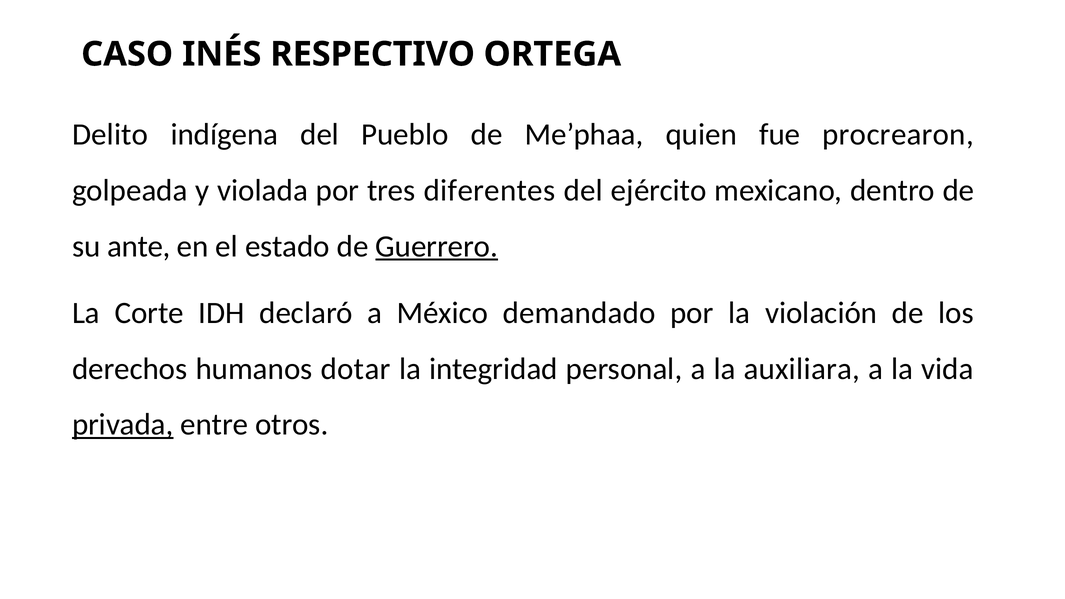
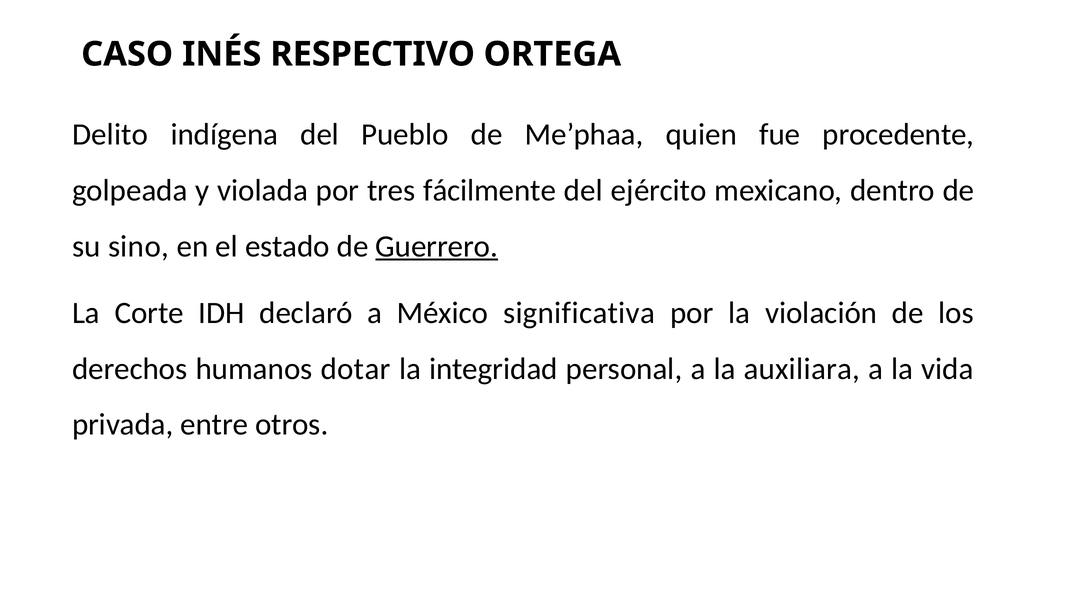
procrearon: procrearon -> procedente
diferentes: diferentes -> fácilmente
ante: ante -> sino
demandado: demandado -> significativa
privada underline: present -> none
